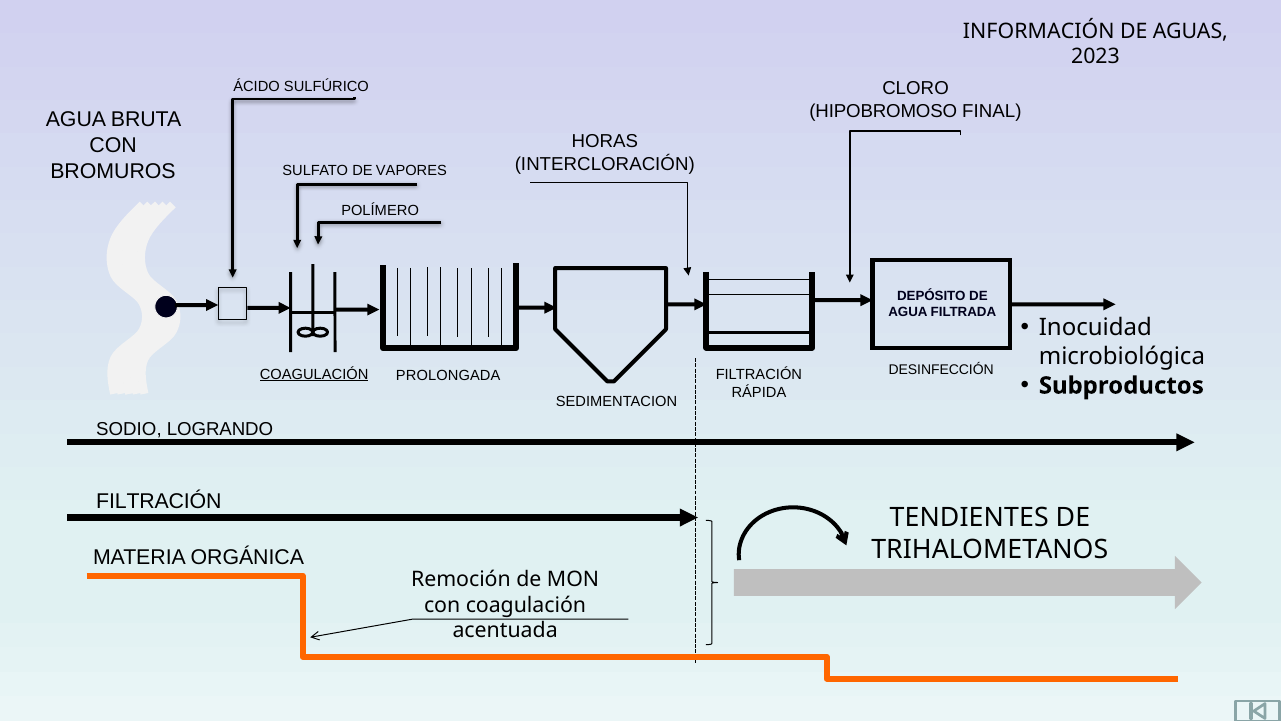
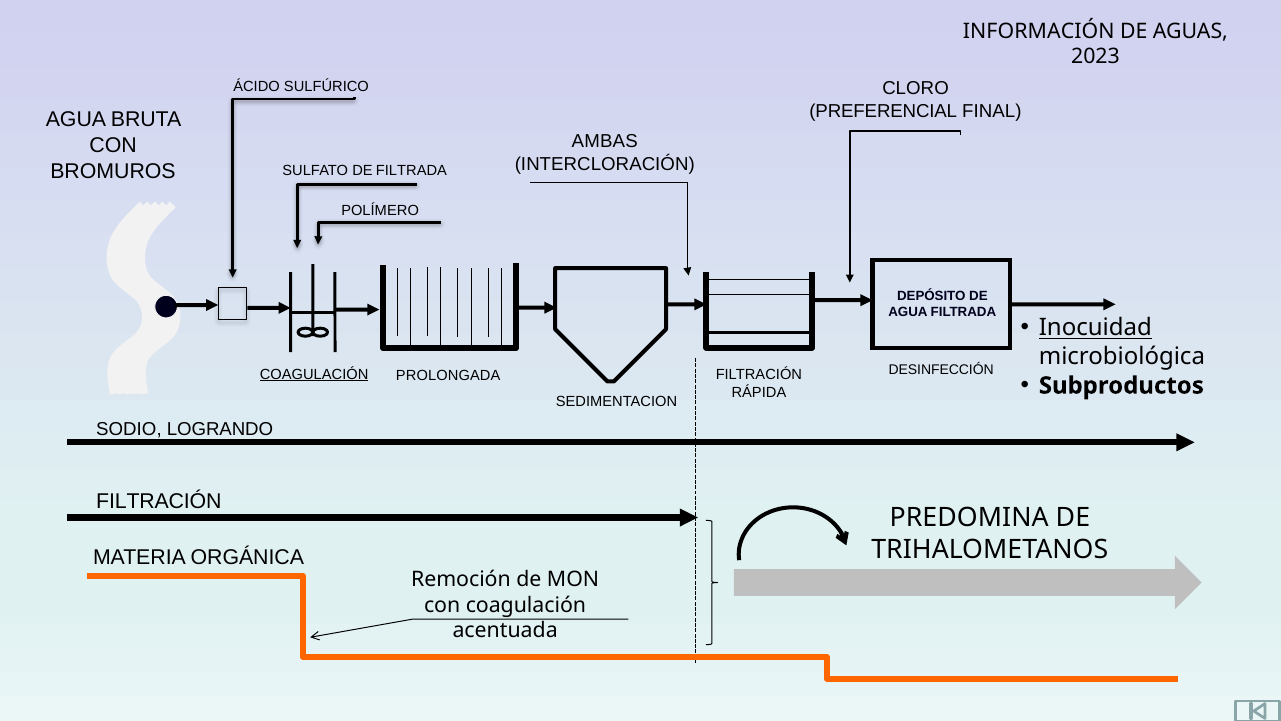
HIPOBROMOSO: HIPOBROMOSO -> PREFERENCIAL
HORAS: HORAS -> AMBAS
VAPORES at (411, 170): VAPORES -> FILTRADA
Inocuidad underline: none -> present
TENDIENTES: TENDIENTES -> PREDOMINA
